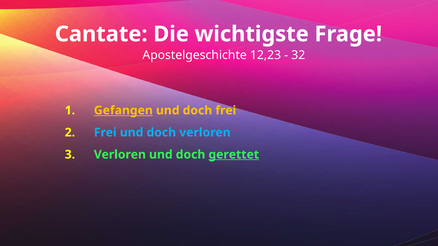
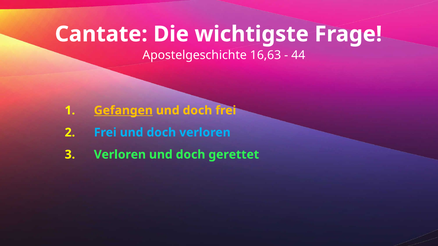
12,23: 12,23 -> 16,63
32: 32 -> 44
gerettet underline: present -> none
